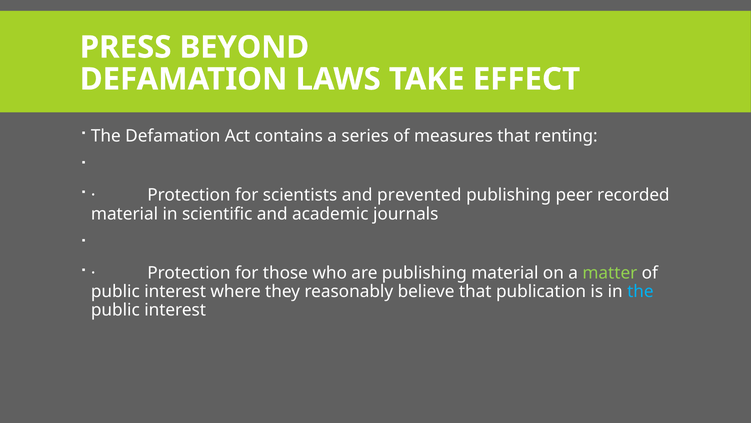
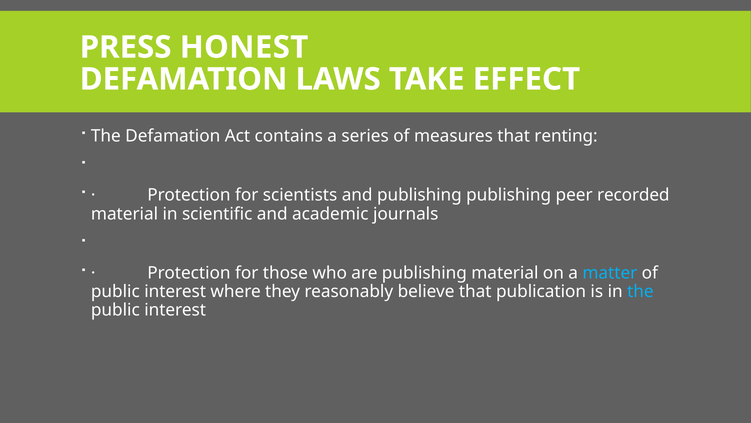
BEYOND: BEYOND -> HONEST
and prevented: prevented -> publishing
matter colour: light green -> light blue
